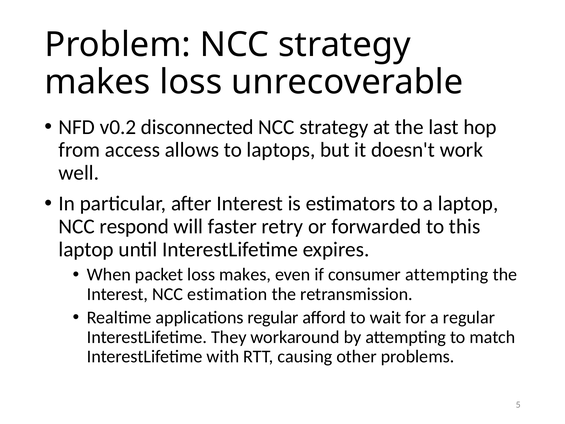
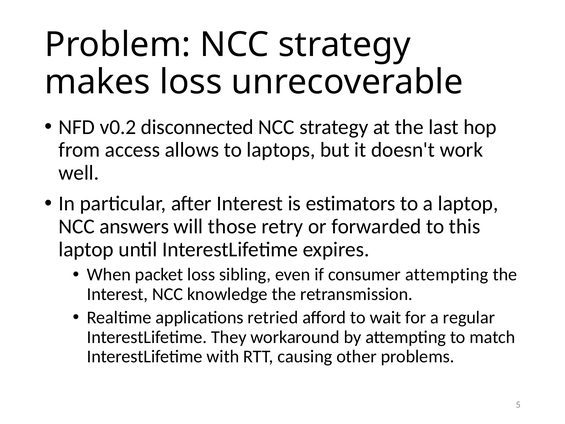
respond: respond -> answers
faster: faster -> those
loss makes: makes -> sibling
estimation: estimation -> knowledge
applications regular: regular -> retried
